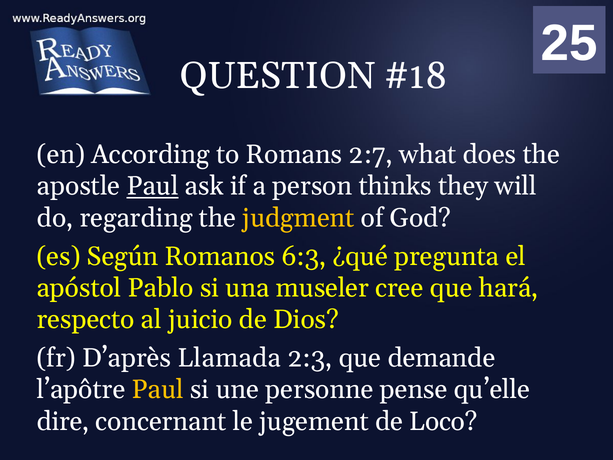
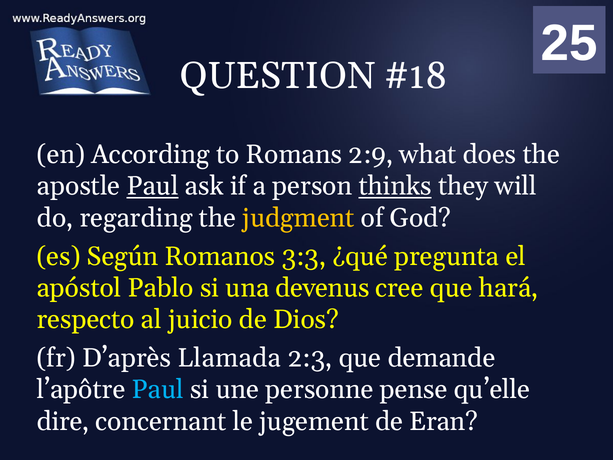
2:7: 2:7 -> 2:9
thinks underline: none -> present
6:3: 6:3 -> 3:3
museler: museler -> devenus
Paul at (158, 390) colour: yellow -> light blue
Loco: Loco -> Eran
